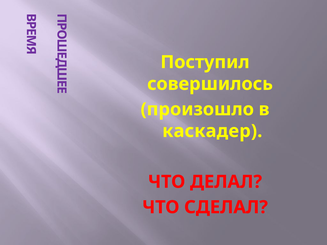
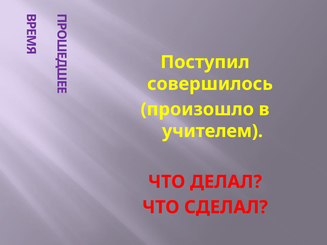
каскадер: каскадер -> учителем
